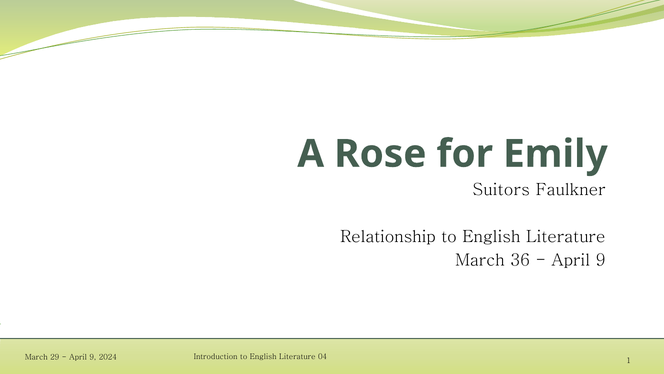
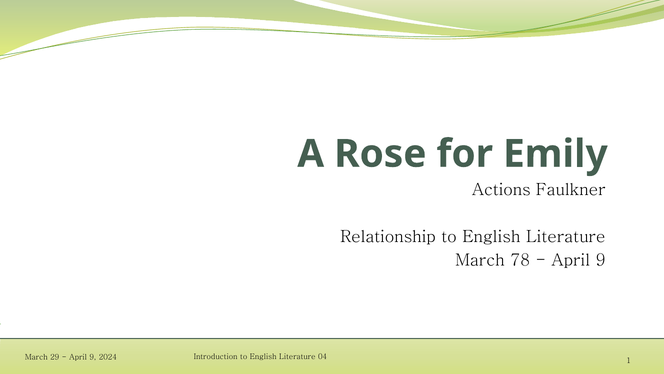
Suitors: Suitors -> Actions
36: 36 -> 78
